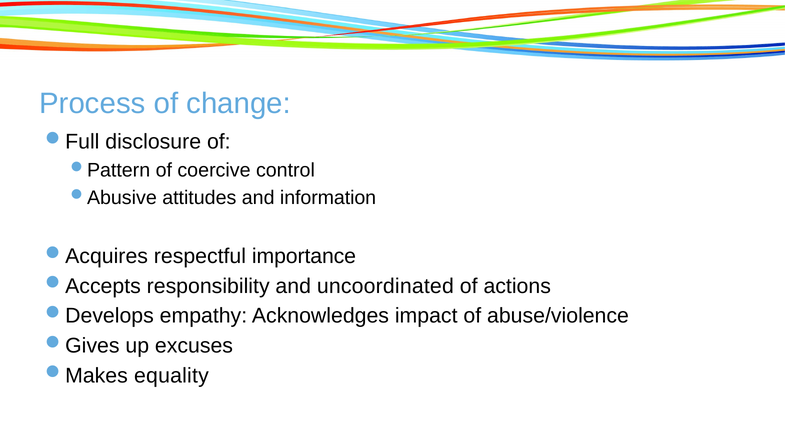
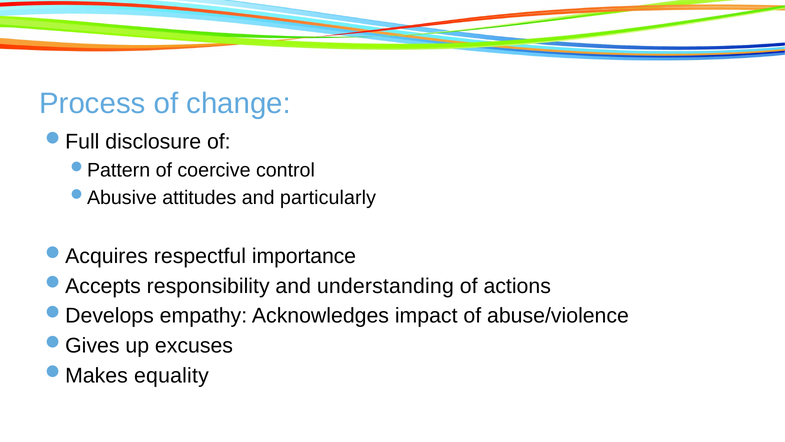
information: information -> particularly
uncoordinated: uncoordinated -> understanding
